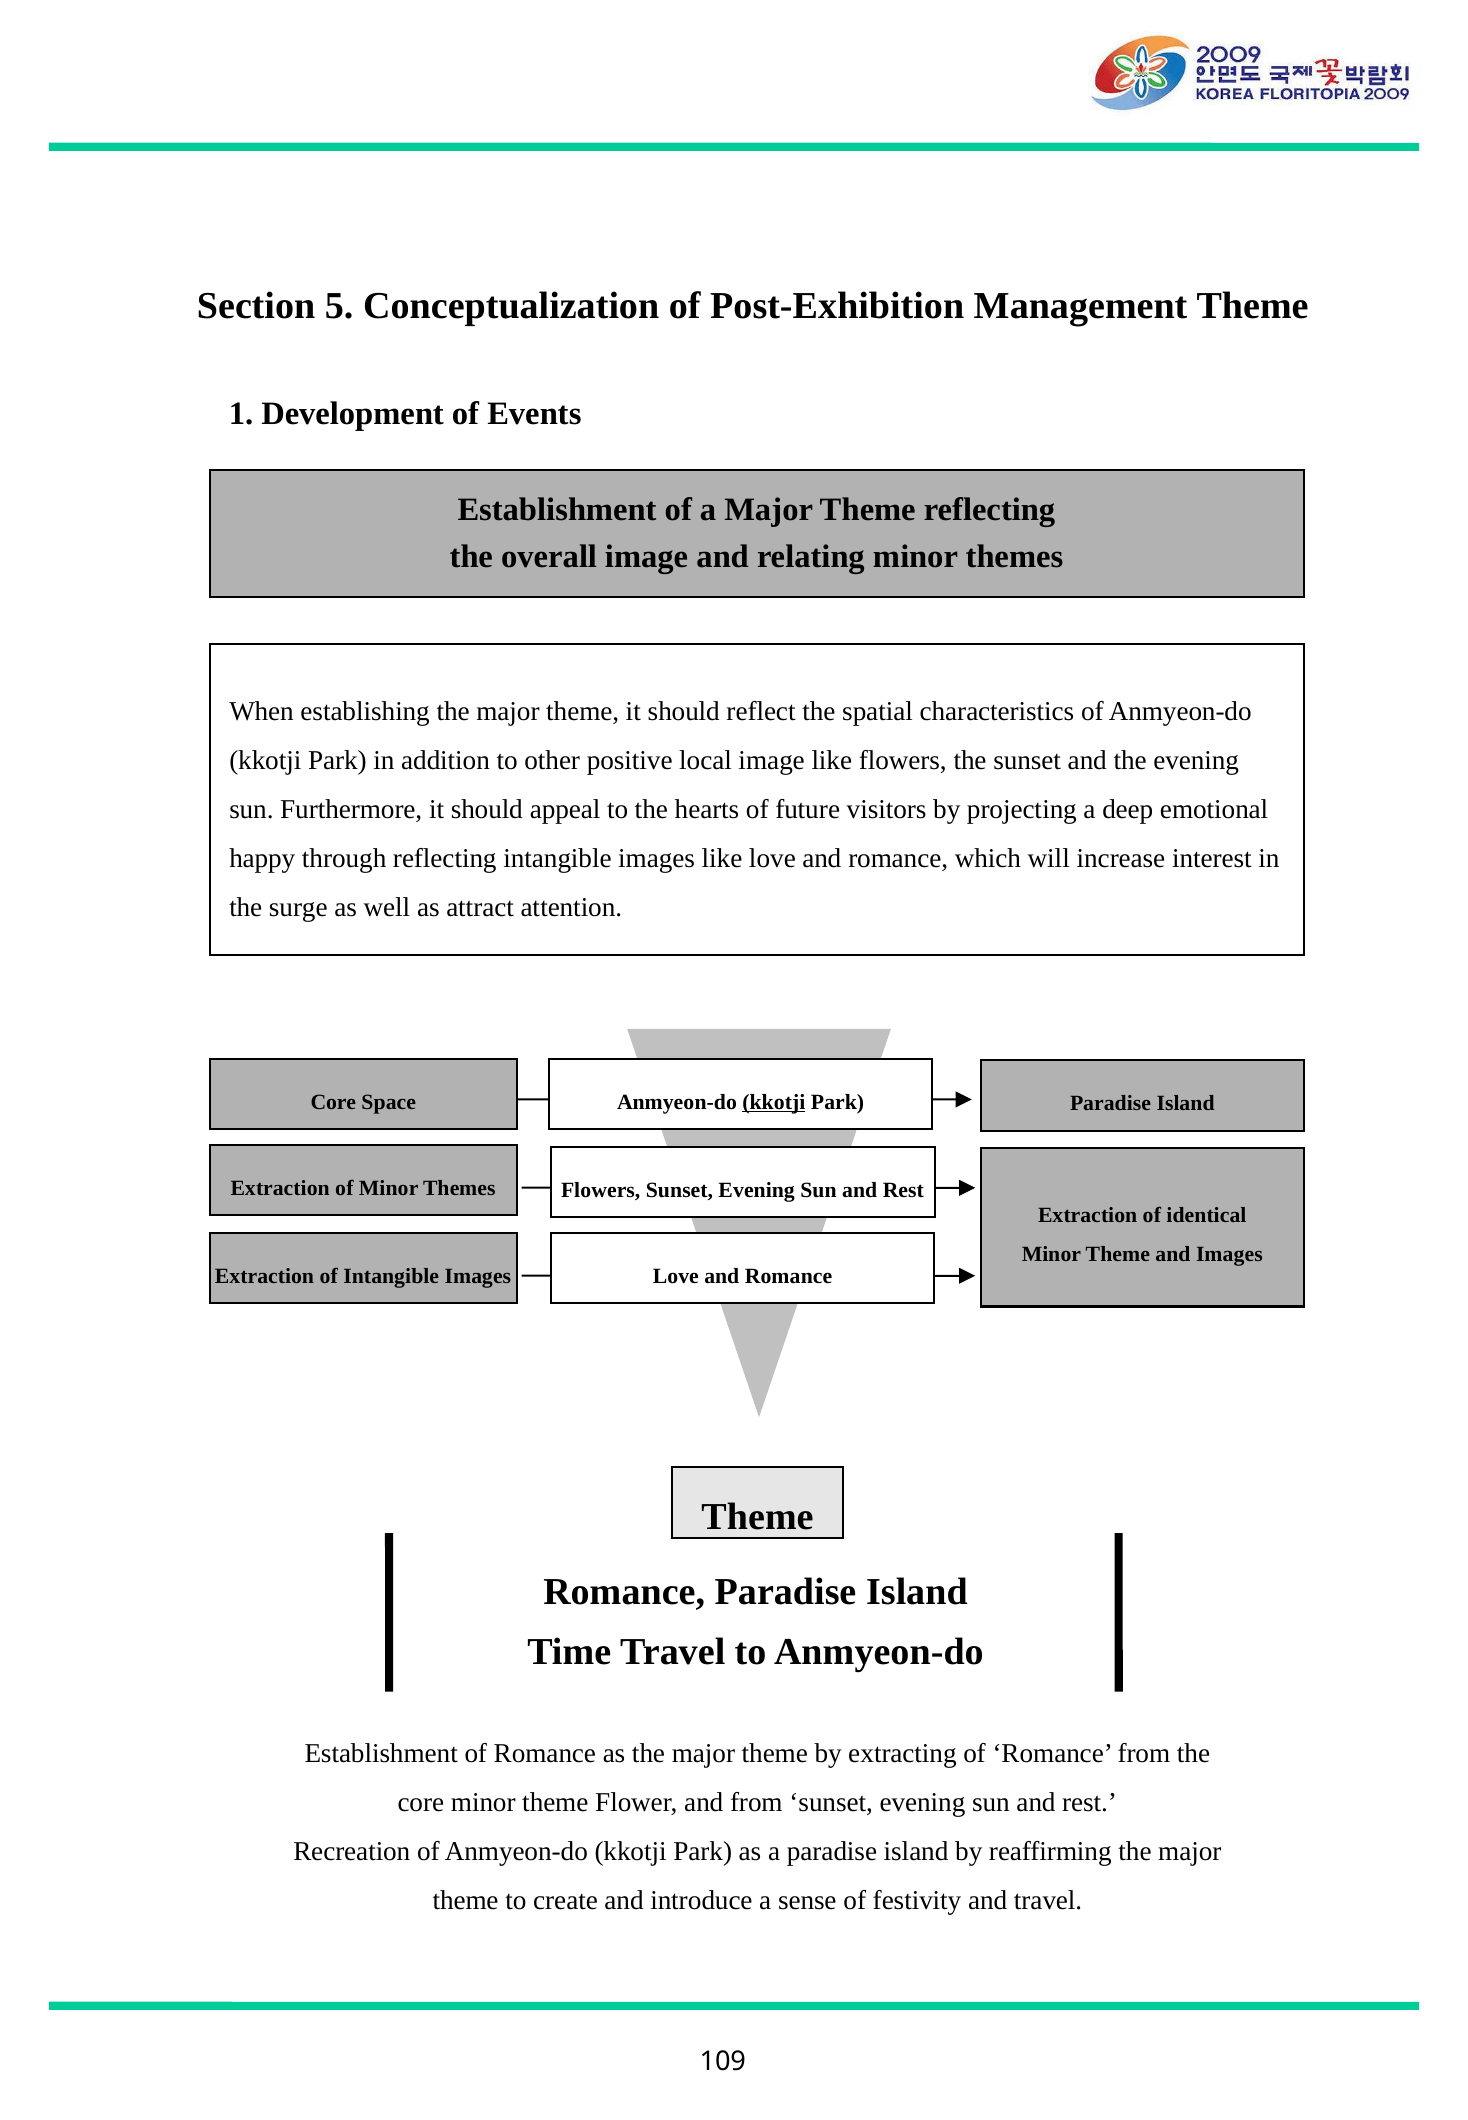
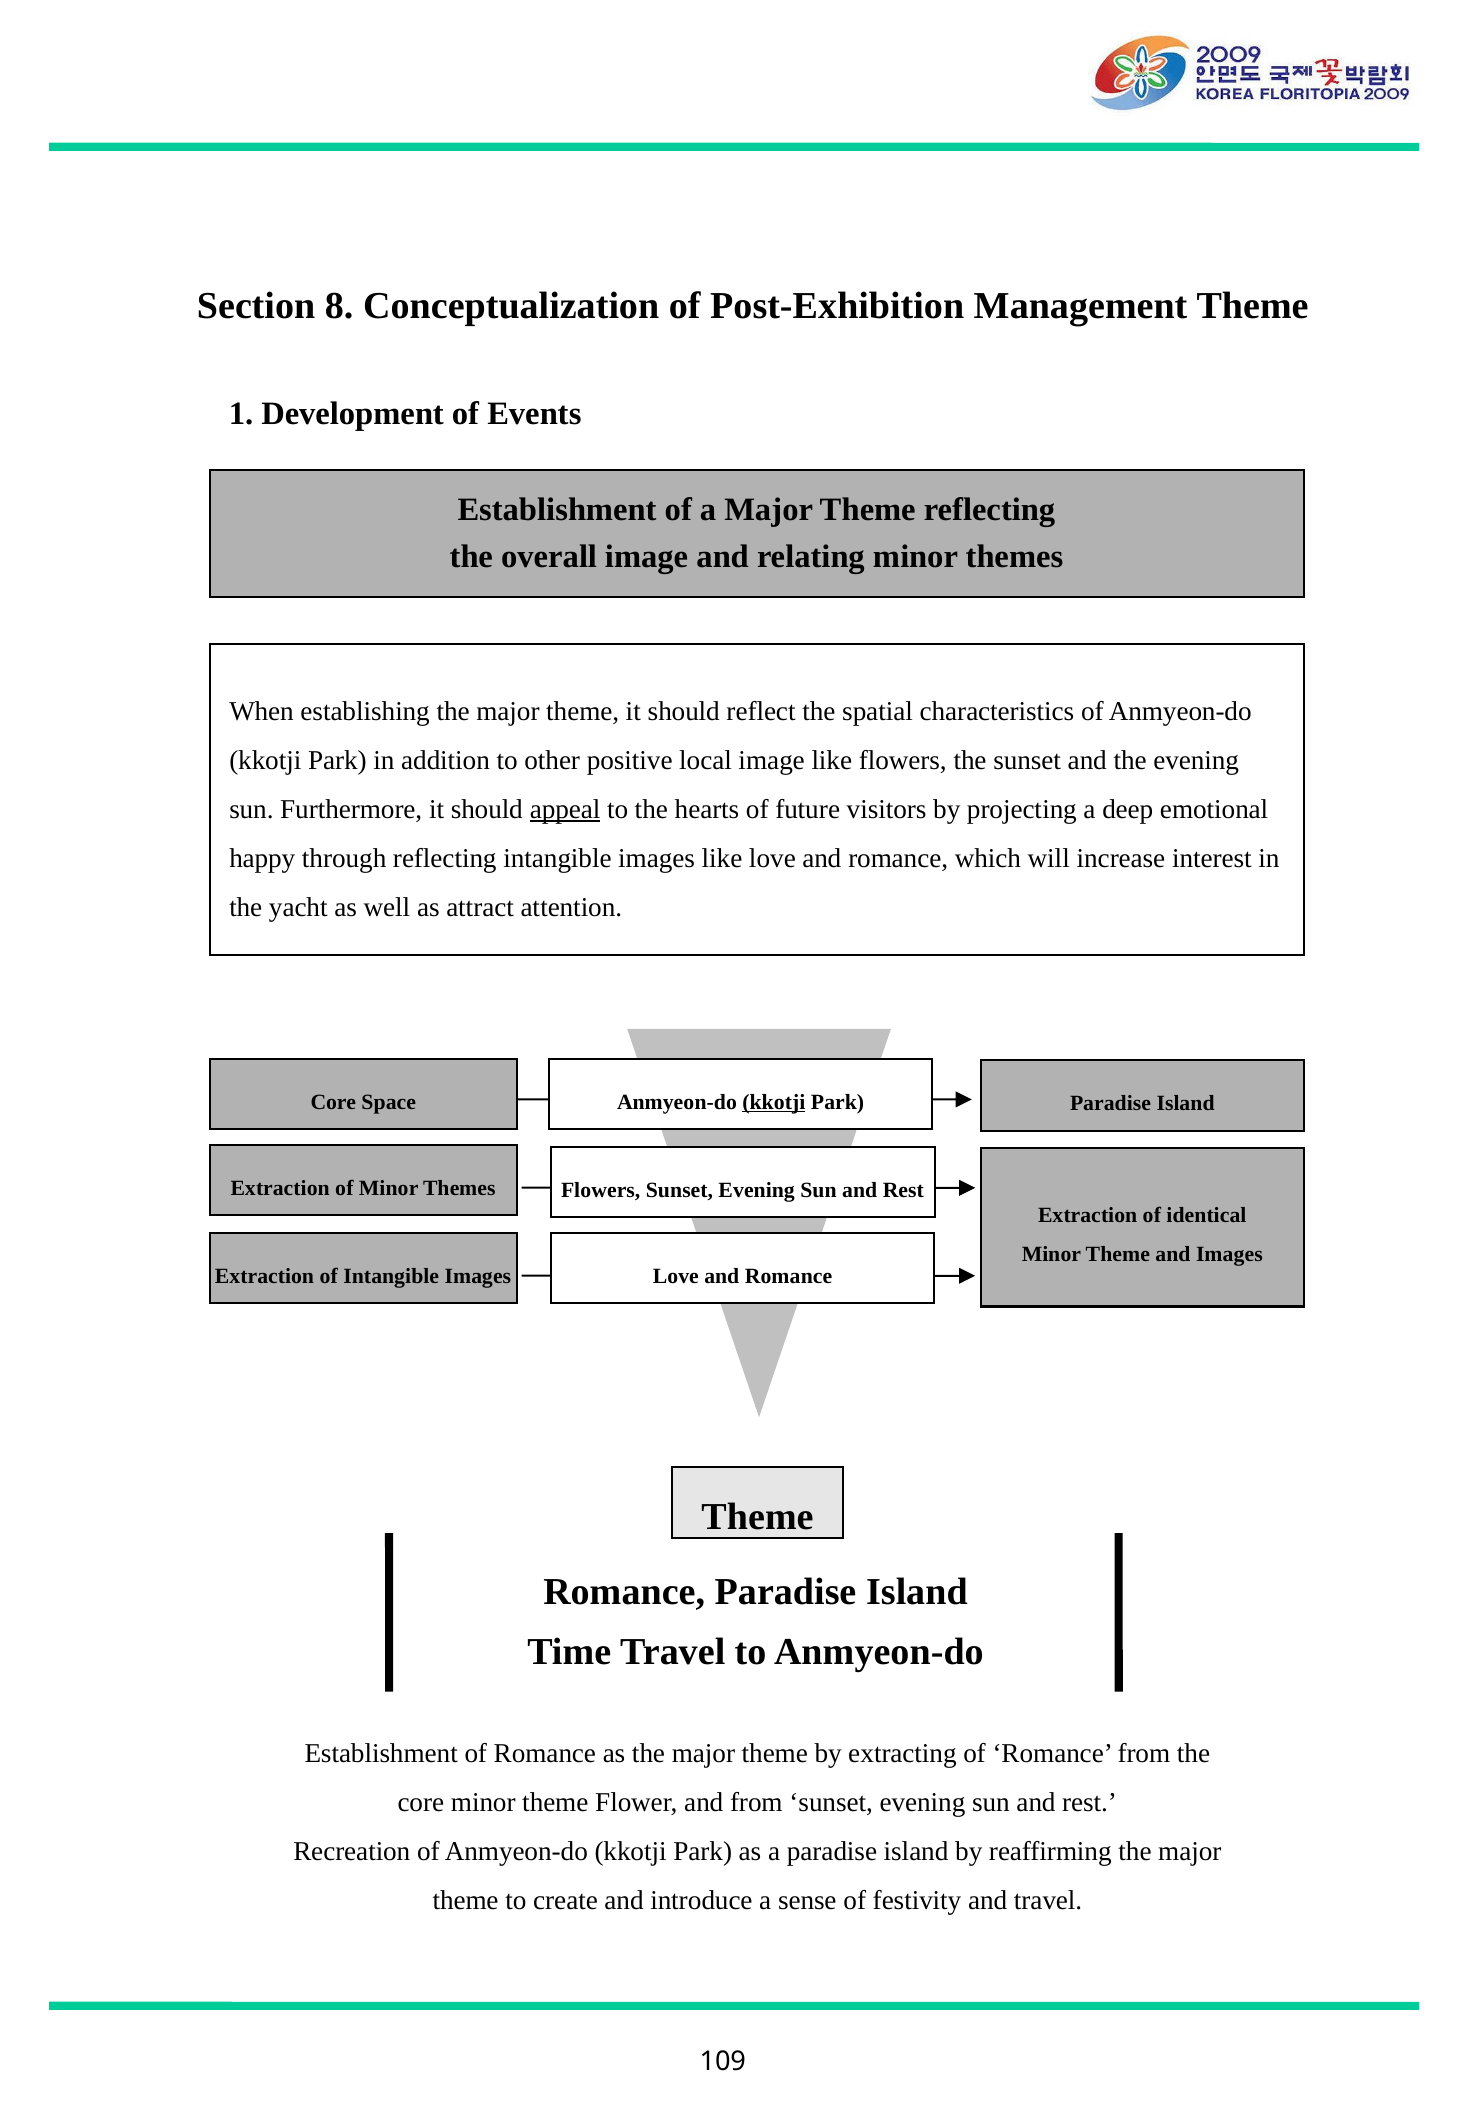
5: 5 -> 8
appeal underline: none -> present
surge: surge -> yacht
